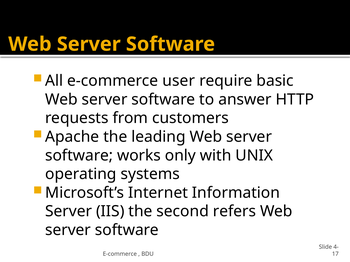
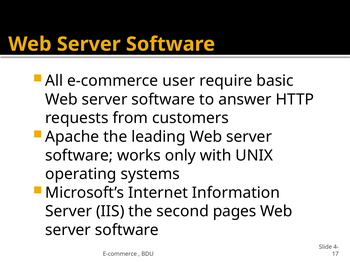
refers: refers -> pages
